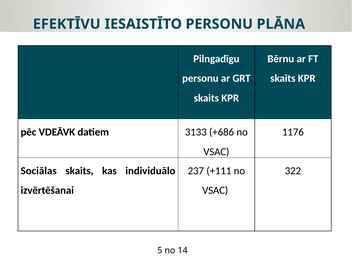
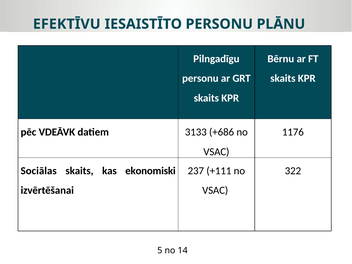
PLĀNA: PLĀNA -> PLĀNU
individuālo: individuālo -> ekonomiski
